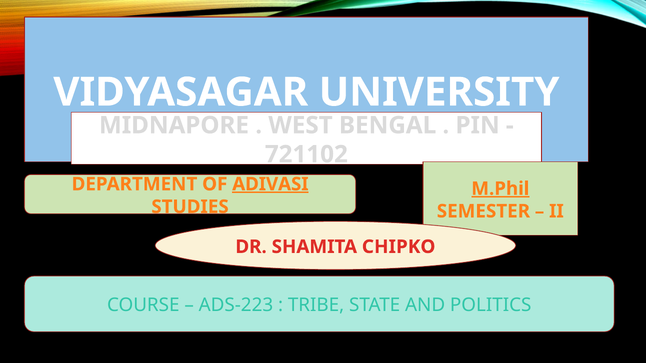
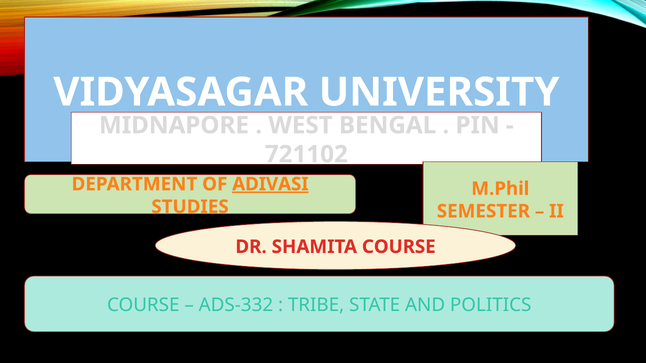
M.Phil underline: present -> none
SHAMITA CHIPKO: CHIPKO -> COURSE
ADS-223: ADS-223 -> ADS-332
